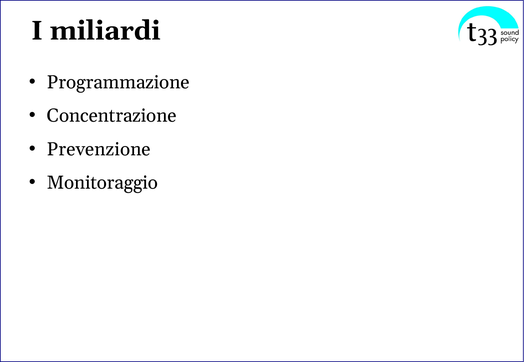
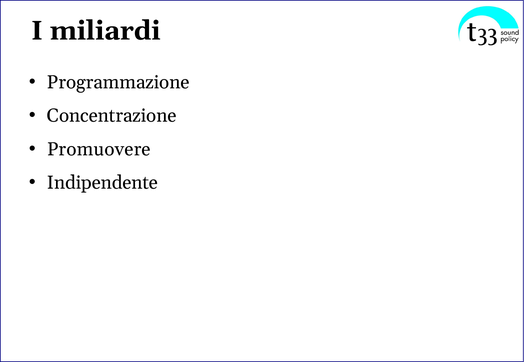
Prevenzione: Prevenzione -> Promuovere
Monitoraggio: Monitoraggio -> Indipendente
